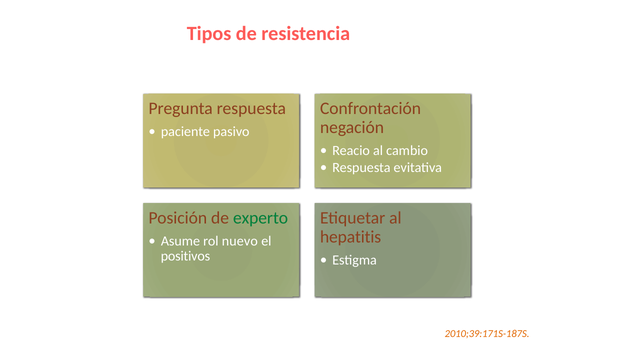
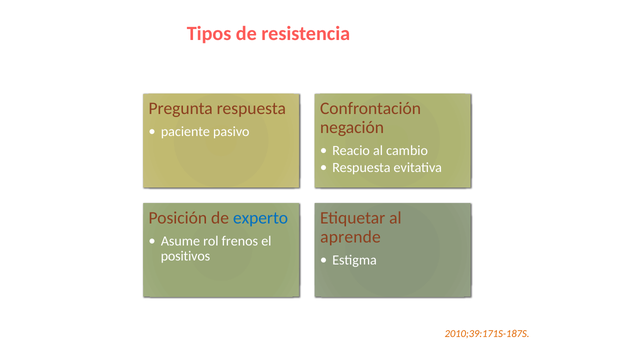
experto colour: green -> blue
hepatitis: hepatitis -> aprende
nuevo: nuevo -> frenos
